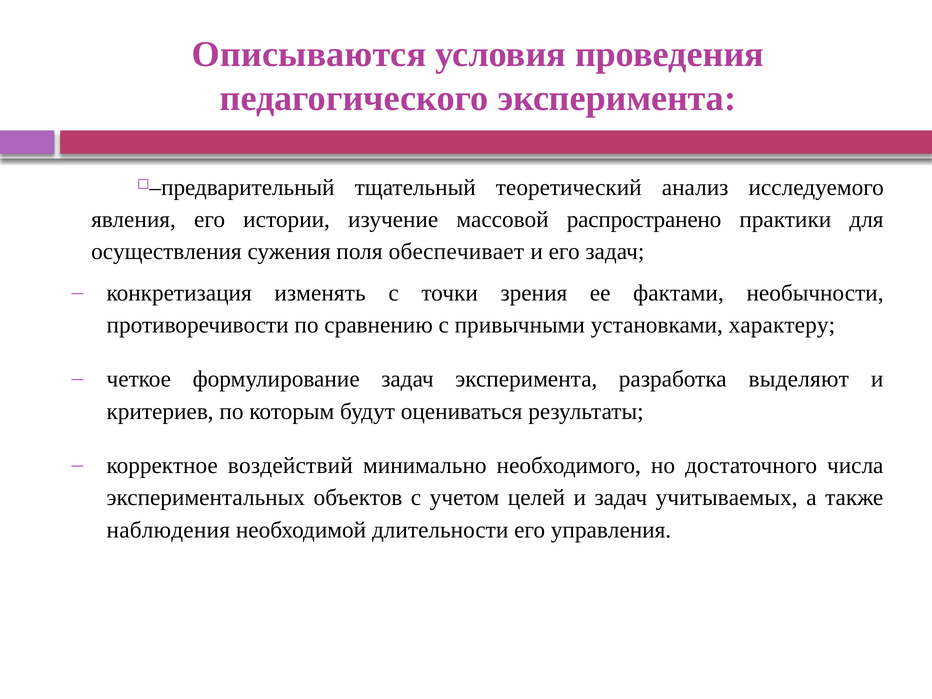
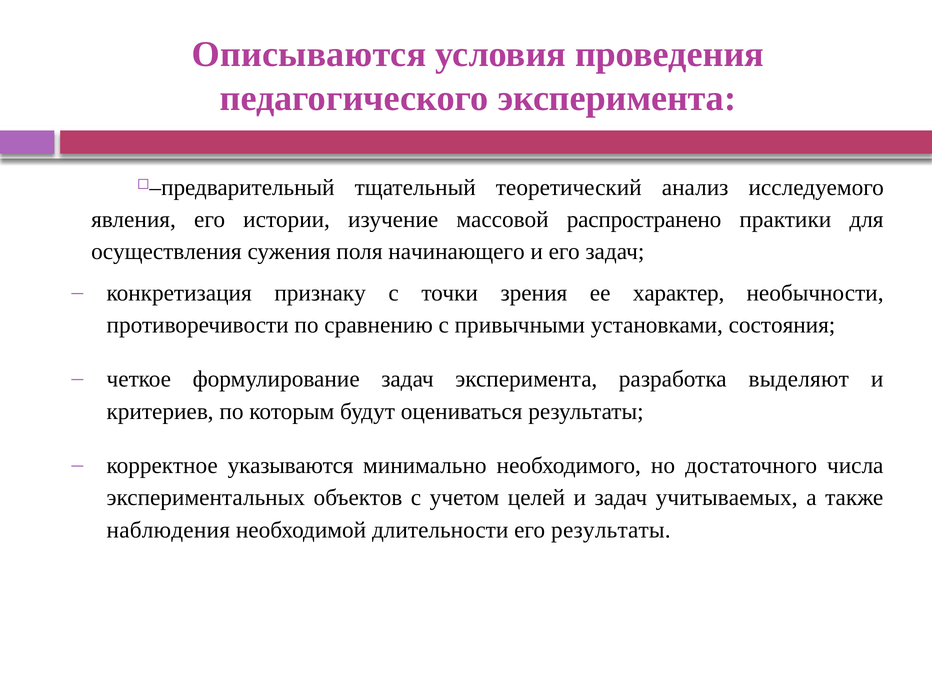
обеспечивает: обеспечивает -> начинающего
изменять: изменять -> признаку
фактами: фактами -> характер
характеру: характеру -> состояния
воздействий: воздействий -> указываются
его управления: управления -> результаты
